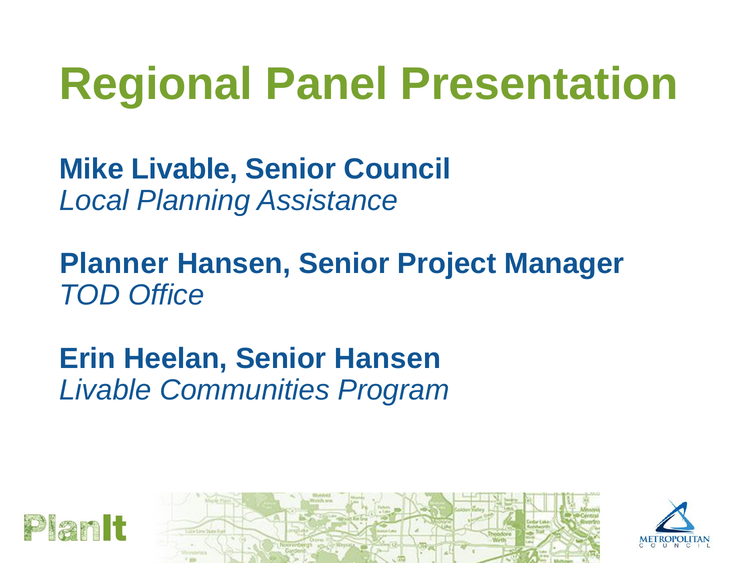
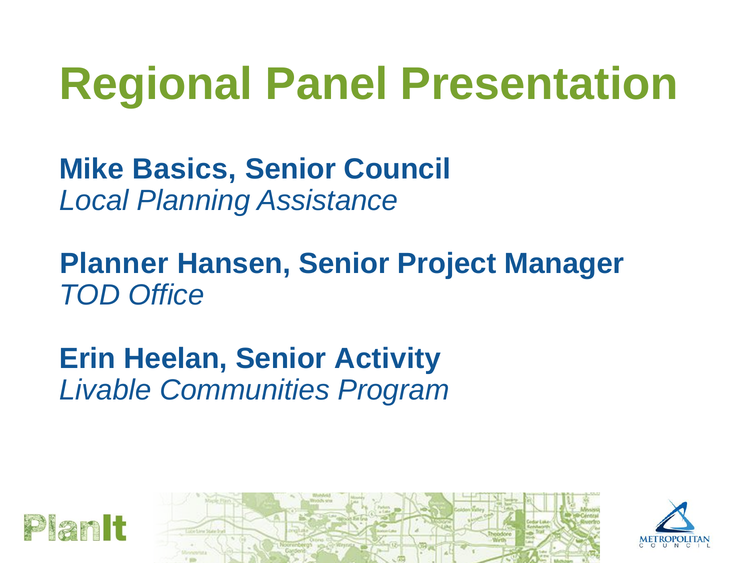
Mike Livable: Livable -> Basics
Senior Hansen: Hansen -> Activity
